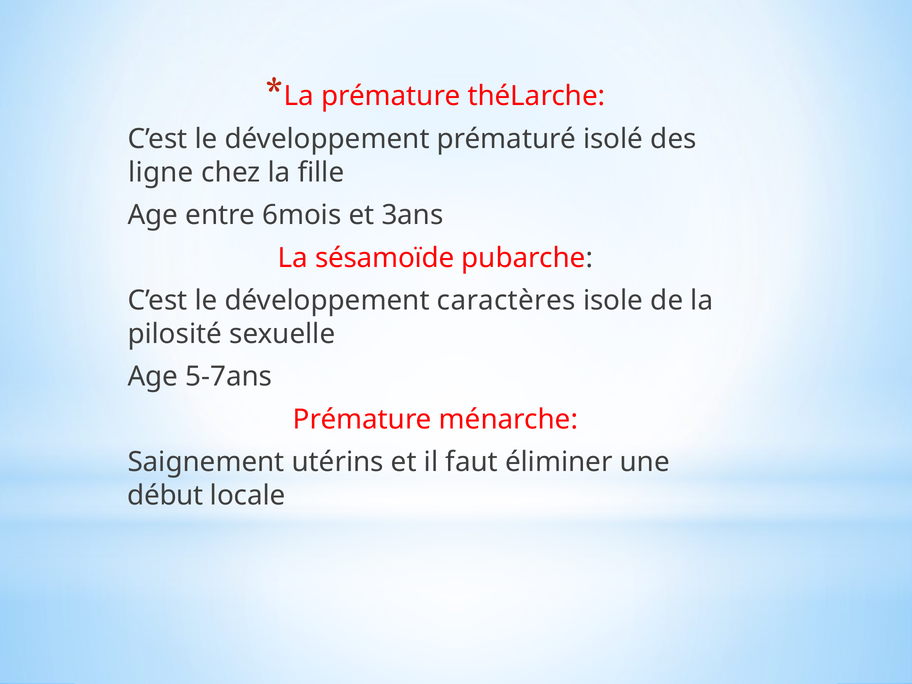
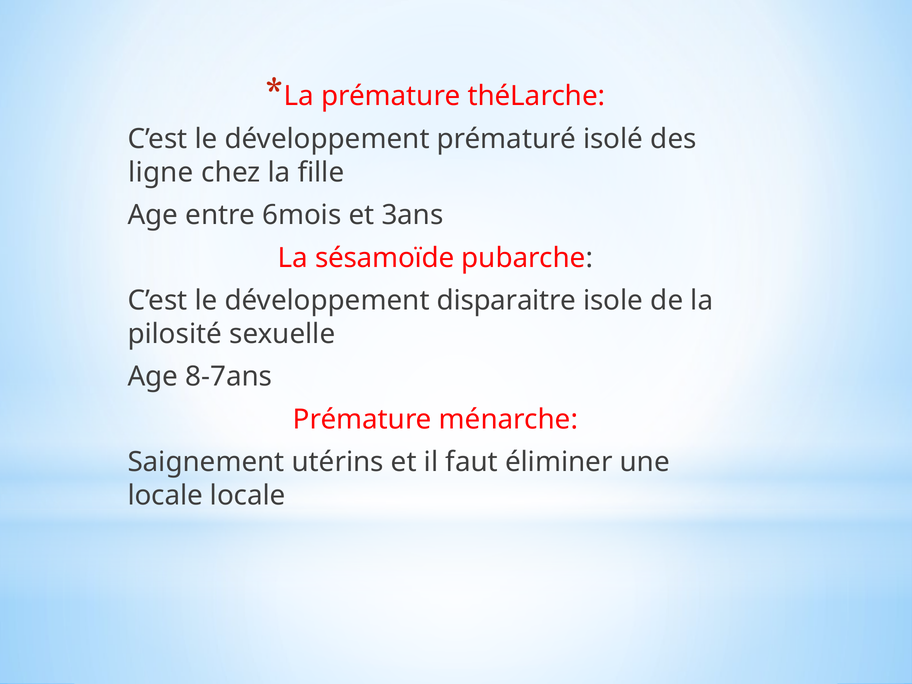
caractères: caractères -> disparaitre
5-7ans: 5-7ans -> 8-7ans
début at (165, 496): début -> locale
